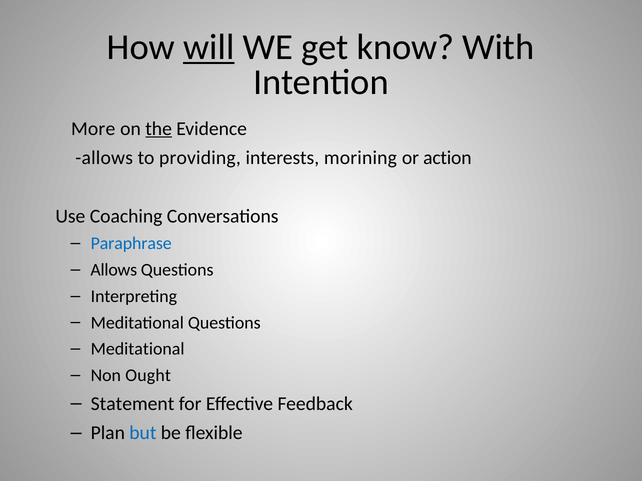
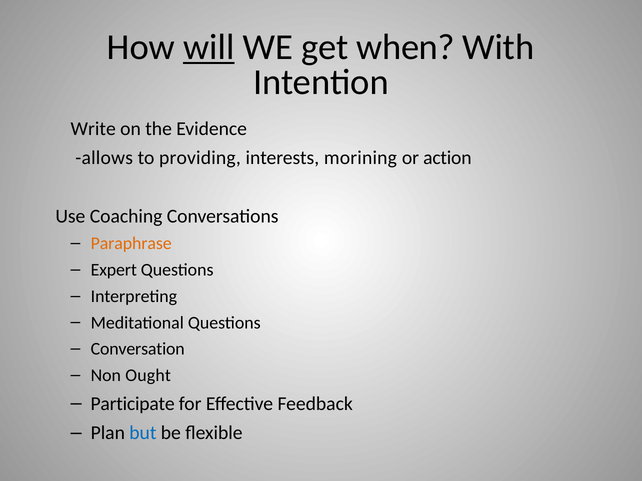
know: know -> when
More: More -> Write
the underline: present -> none
Paraphrase colour: blue -> orange
Allows at (114, 270): Allows -> Expert
Meditational at (138, 349): Meditational -> Conversation
Statement: Statement -> Participate
